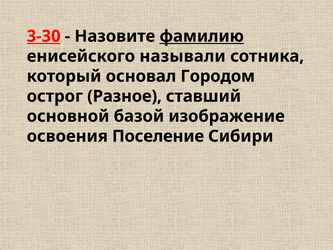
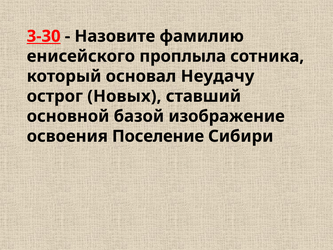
фамилию underline: present -> none
называли: называли -> проплыла
Городом: Городом -> Неудачу
Разное: Разное -> Новых
